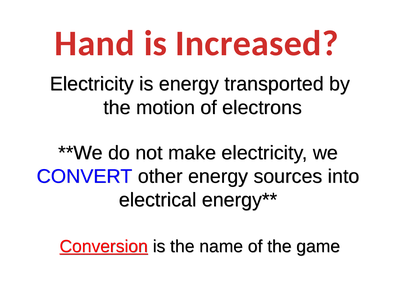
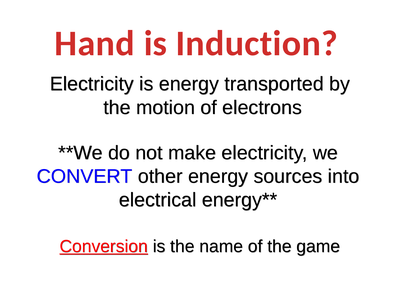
Increased: Increased -> Induction
